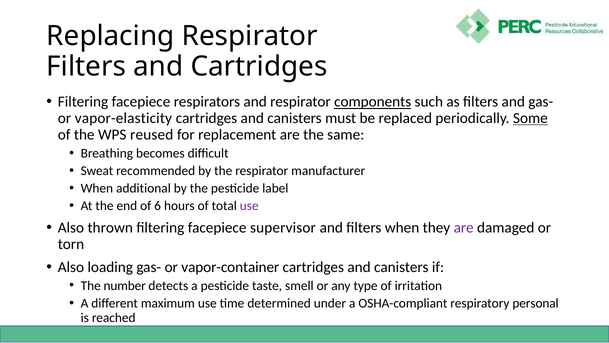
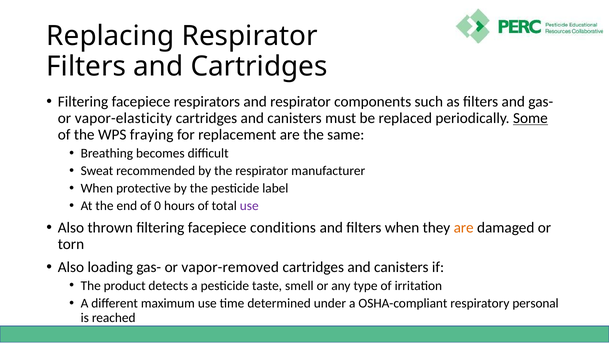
components underline: present -> none
reused: reused -> fraying
additional: additional -> protective
6: 6 -> 0
supervisor: supervisor -> conditions
are at (464, 227) colour: purple -> orange
vapor-container: vapor-container -> vapor-removed
number: number -> product
